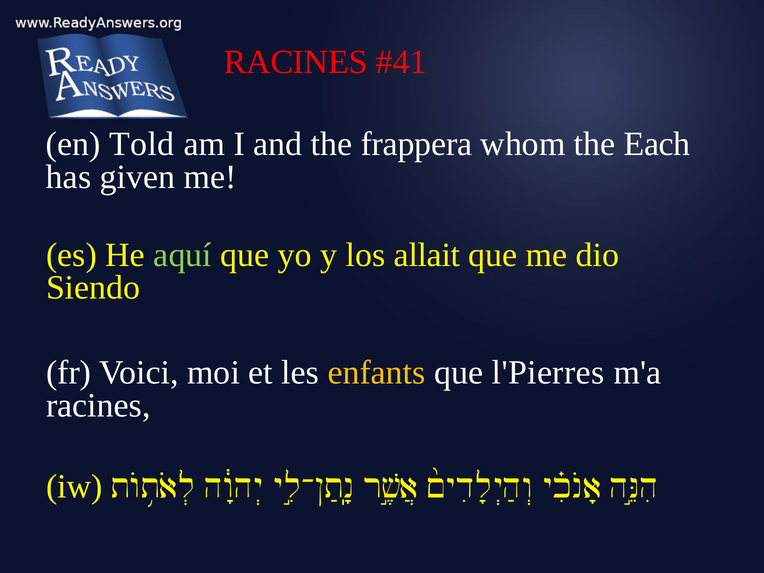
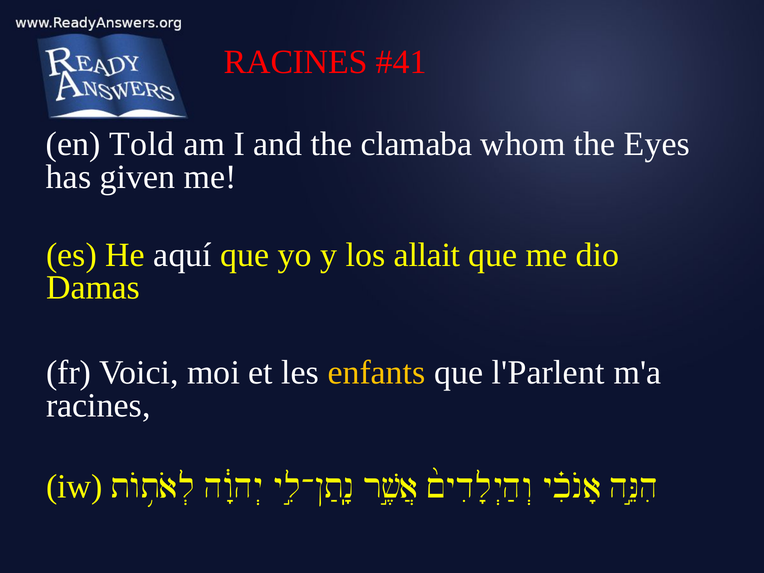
frappera: frappera -> clamaba
Each: Each -> Eyes
aquí colour: light green -> white
Siendo: Siendo -> Damas
l'Pierres: l'Pierres -> l'Parlent
